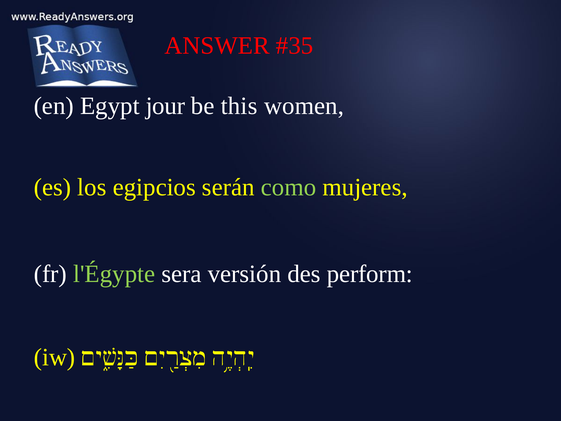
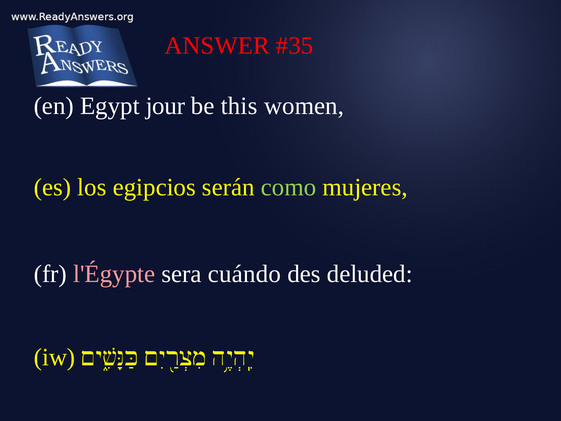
l'Égypte colour: light green -> pink
versión: versión -> cuándo
perform: perform -> deluded
